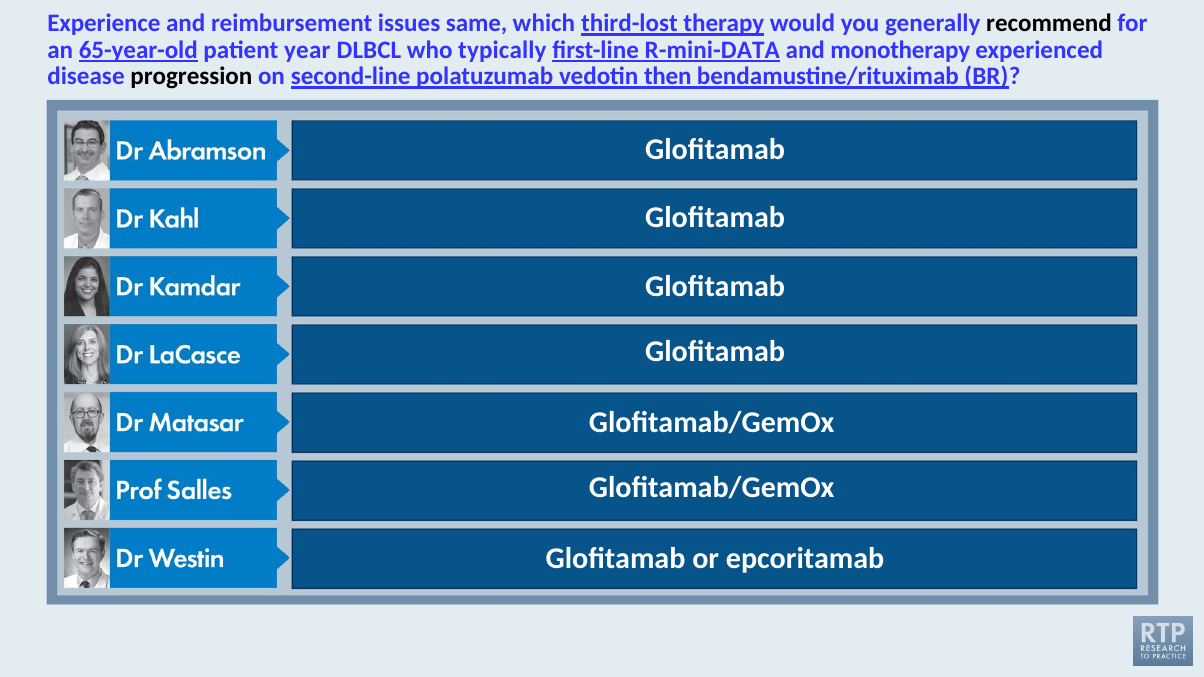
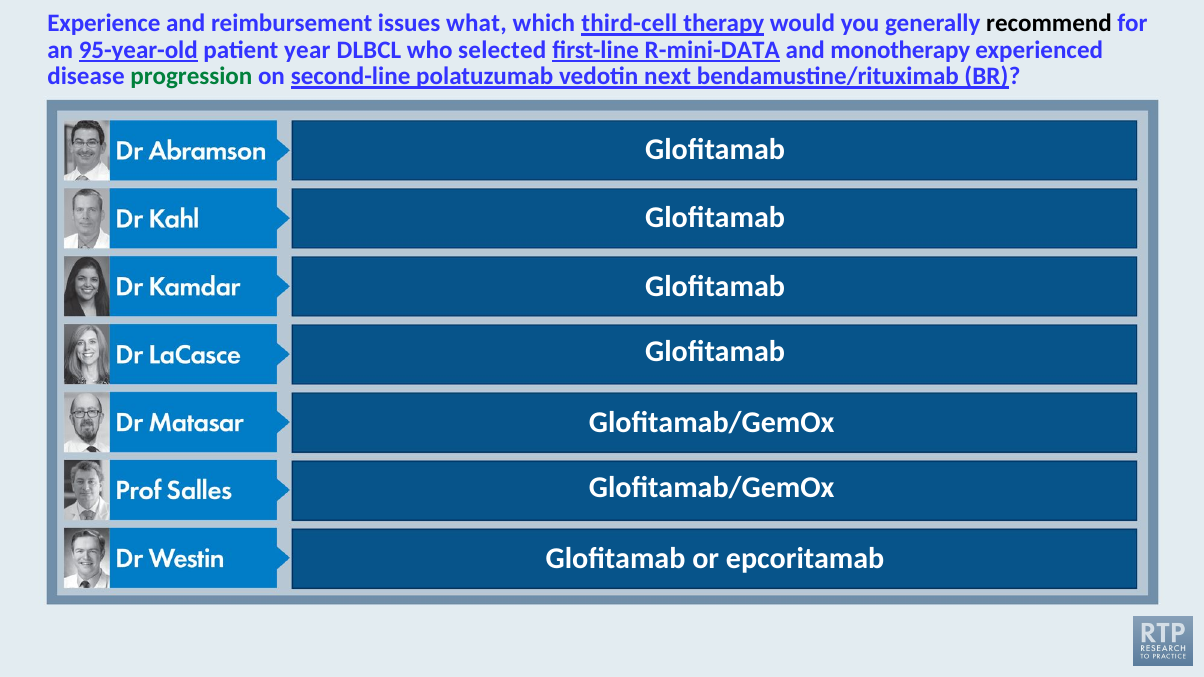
same: same -> what
third-lost: third-lost -> third-cell
65-year-old: 65-year-old -> 95-year-old
typically: typically -> selected
progression colour: black -> green
then: then -> next
